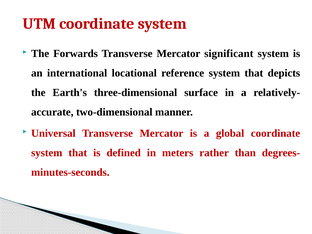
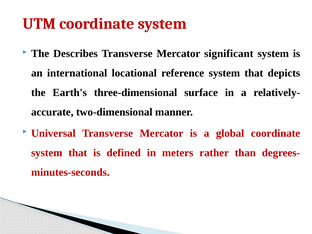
Forwards: Forwards -> Describes
